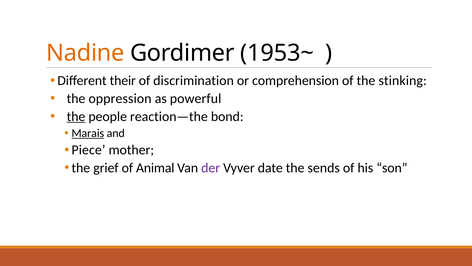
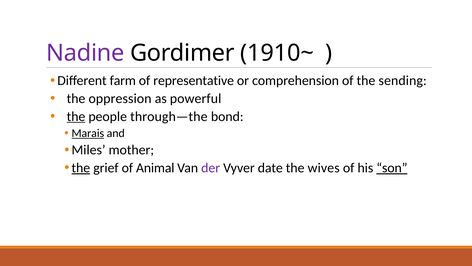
Nadine colour: orange -> purple
1953~: 1953~ -> 1910~
their: their -> farm
discrimination: discrimination -> representative
stinking: stinking -> sending
reaction—the: reaction—the -> through—the
Piece: Piece -> Miles
the at (81, 168) underline: none -> present
sends: sends -> wives
son underline: none -> present
